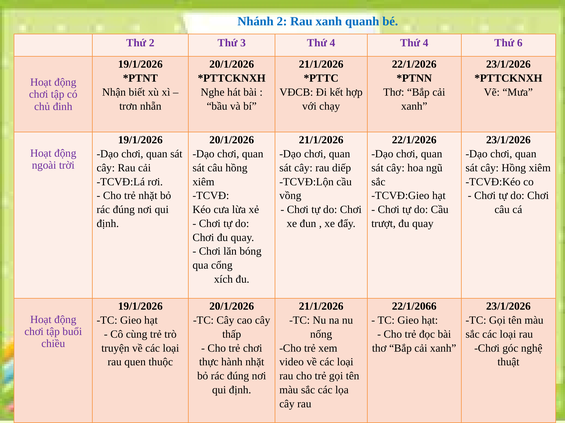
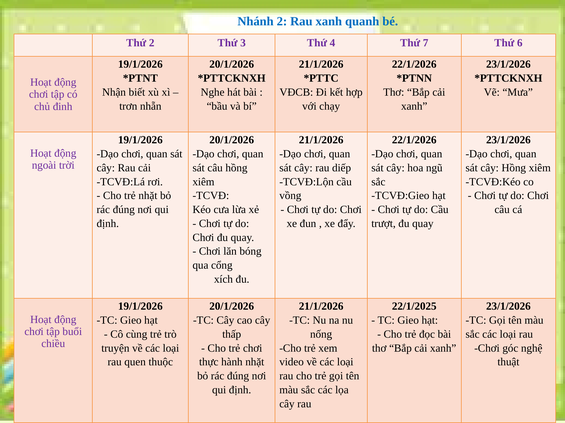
4 Thứ 4: 4 -> 7
22/1/2066: 22/1/2066 -> 22/1/2025
